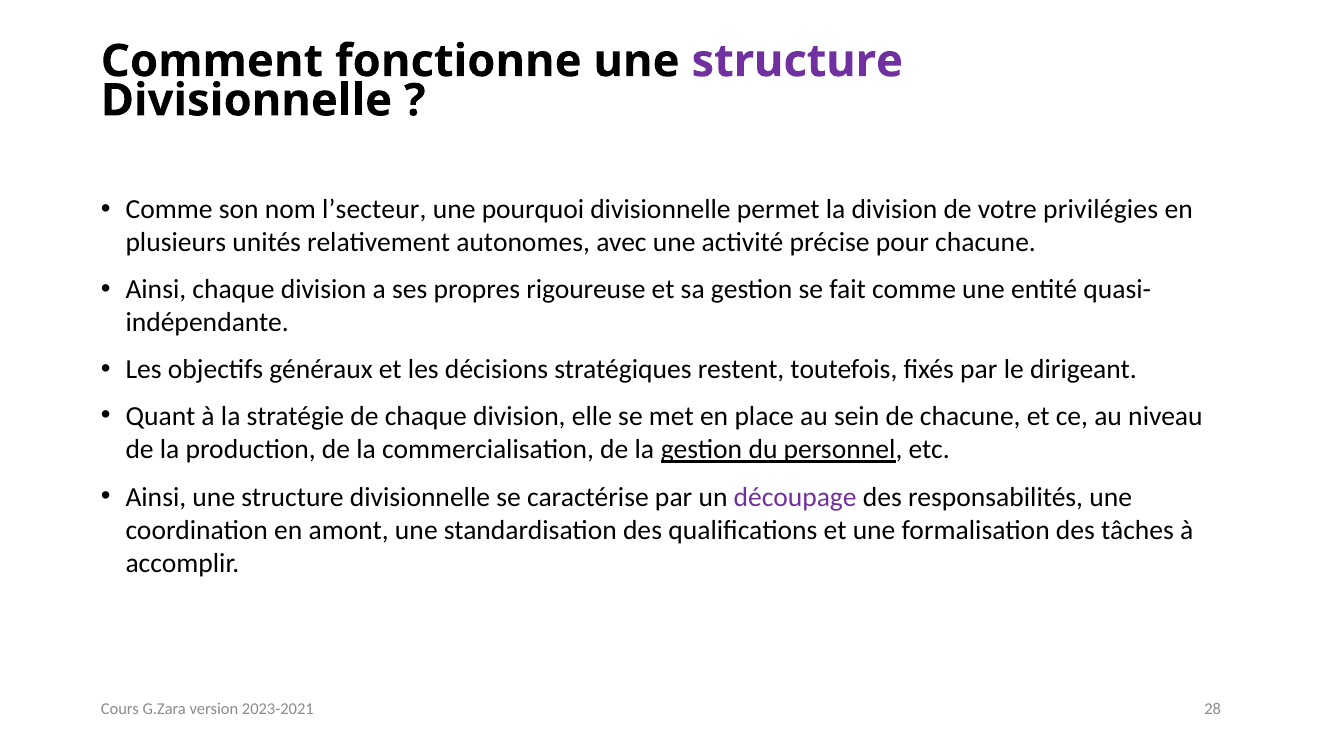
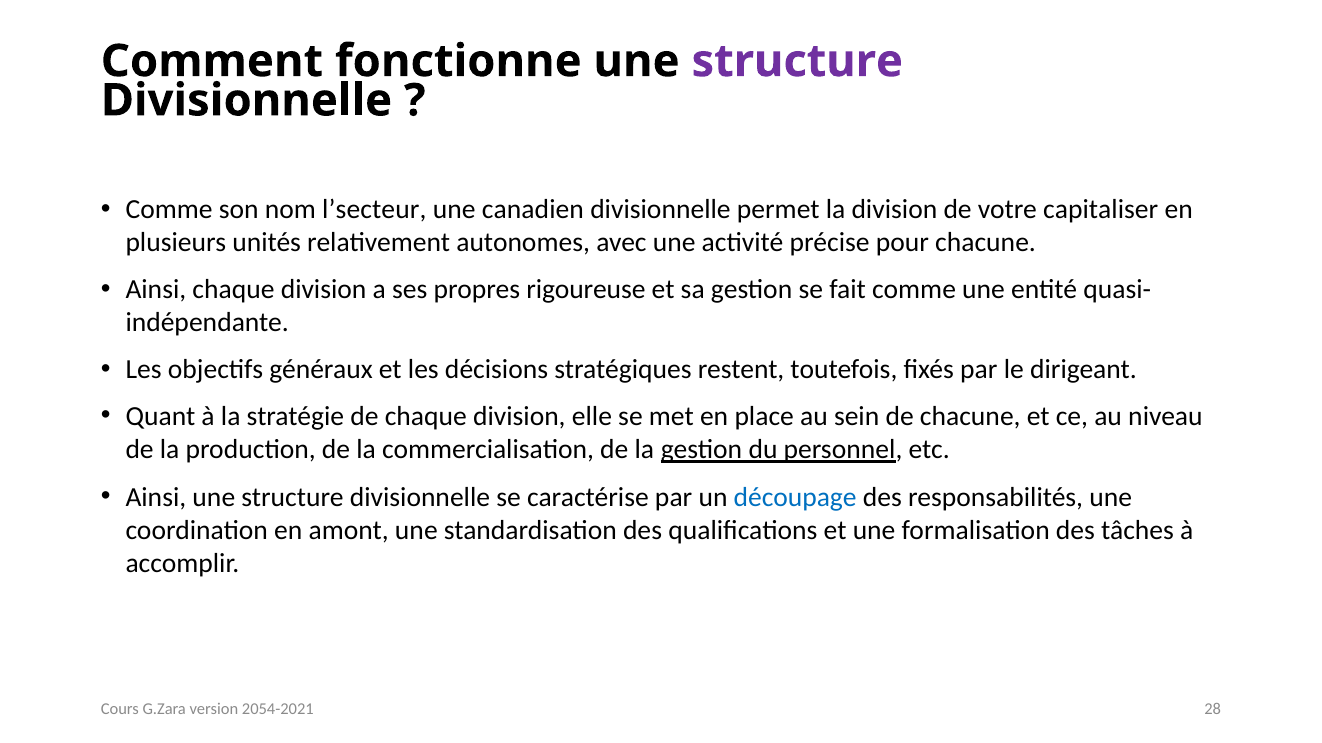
pourquoi: pourquoi -> canadien
privilégies: privilégies -> capitaliser
découpage colour: purple -> blue
2023-2021: 2023-2021 -> 2054-2021
